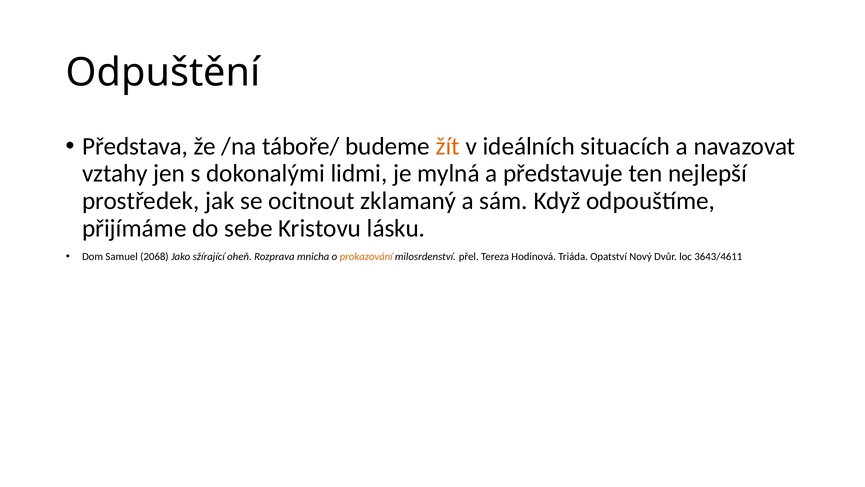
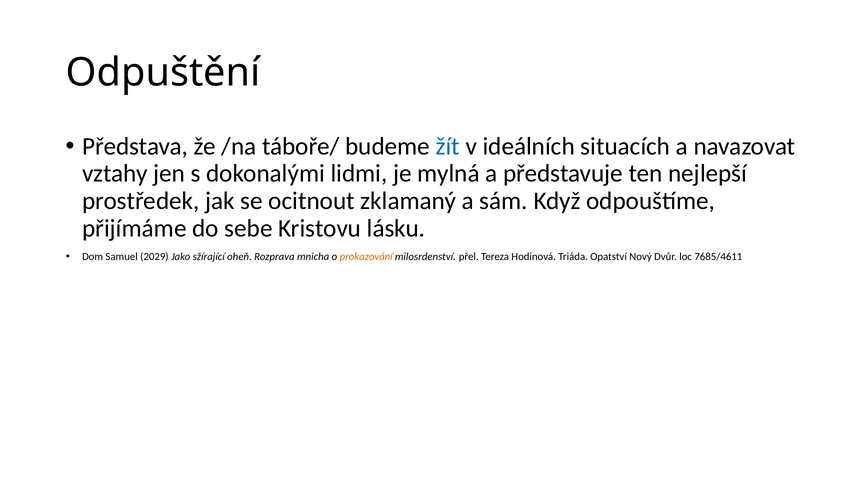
žít colour: orange -> blue
2068: 2068 -> 2029
3643/4611: 3643/4611 -> 7685/4611
